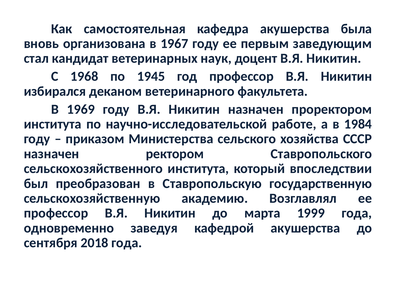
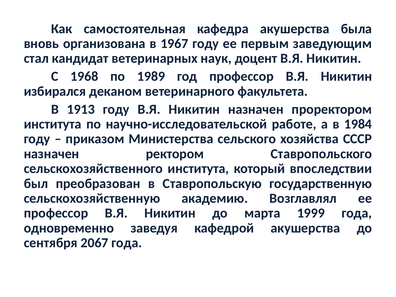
1945: 1945 -> 1989
1969: 1969 -> 1913
2018: 2018 -> 2067
